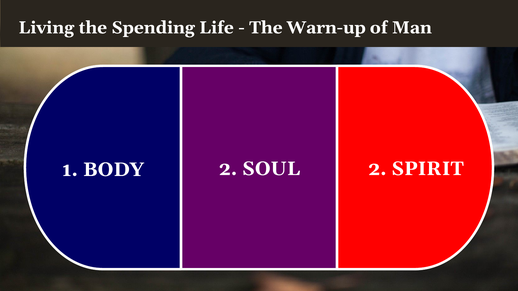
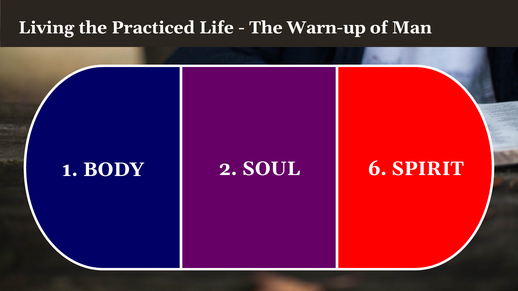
Spending: Spending -> Practiced
SOUL 2: 2 -> 6
